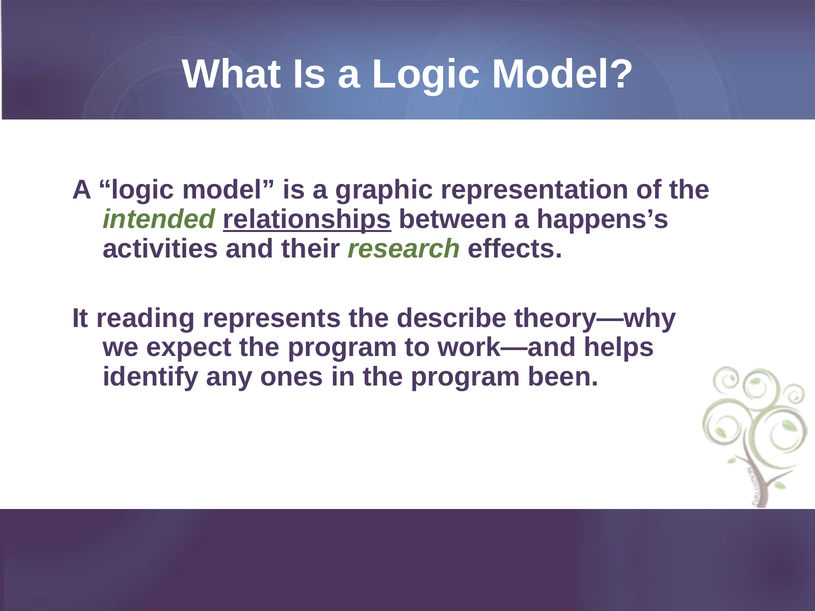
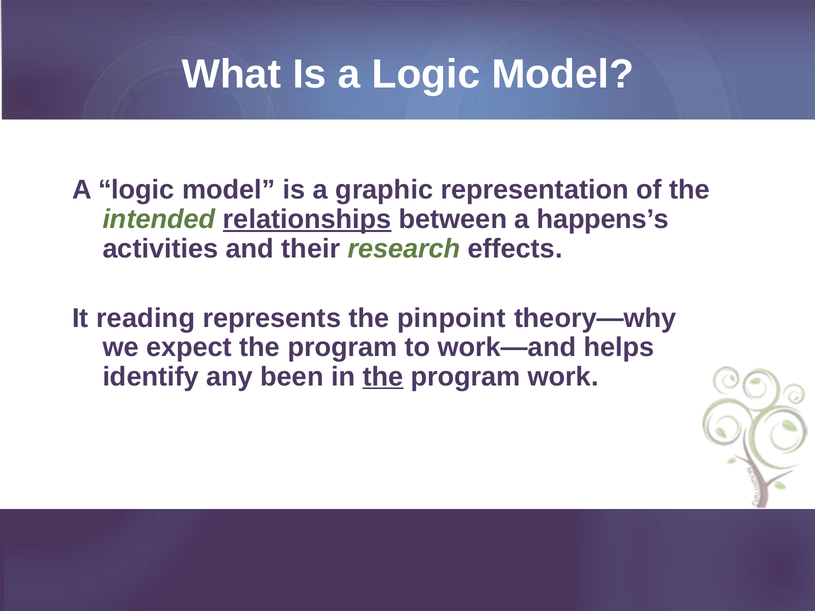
describe: describe -> pinpoint
ones: ones -> been
the at (383, 377) underline: none -> present
been: been -> work
